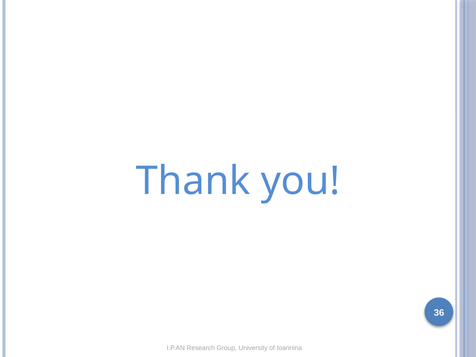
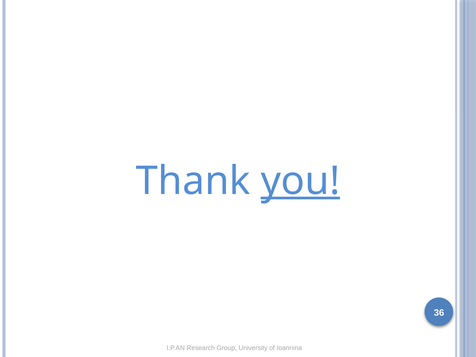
you underline: none -> present
